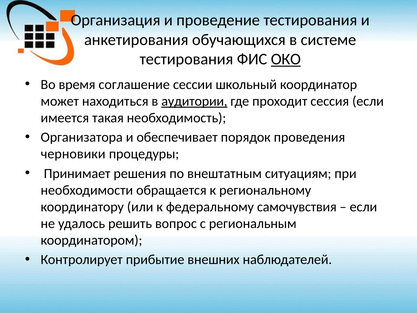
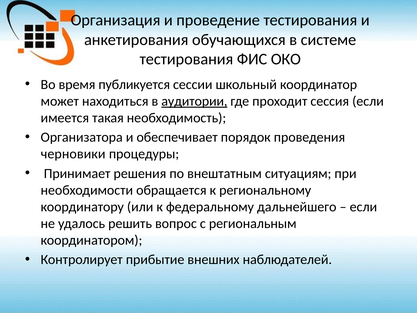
ОКО underline: present -> none
соглашение: соглашение -> публикуется
самочувствия: самочувствия -> дальнейшего
